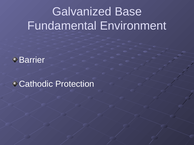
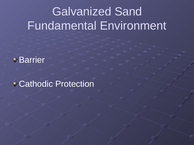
Base: Base -> Sand
